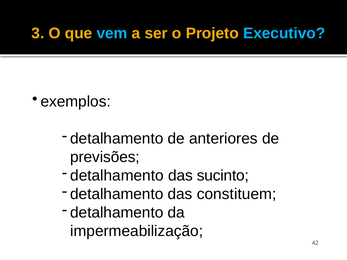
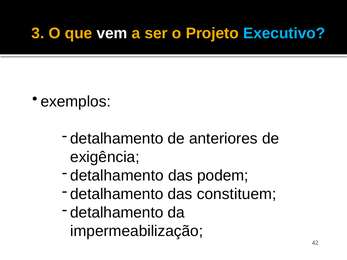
vem colour: light blue -> white
previsões: previsões -> exigência
sucinto: sucinto -> podem
